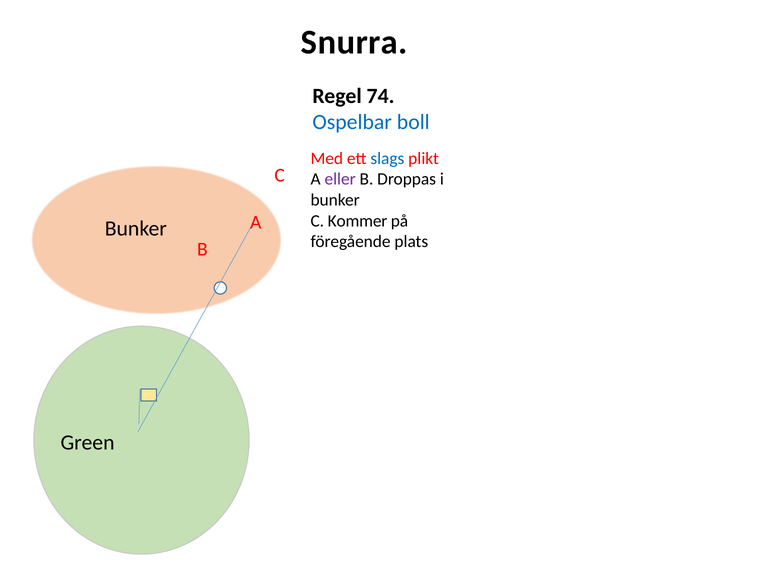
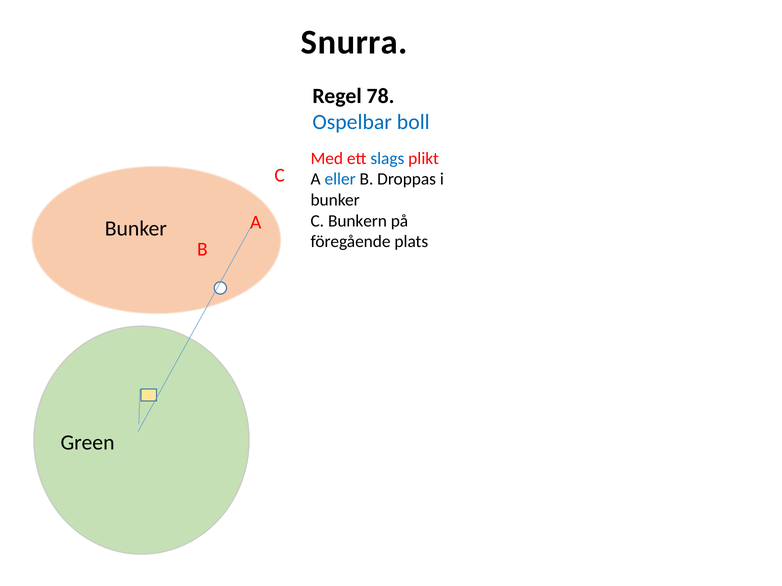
74: 74 -> 78
eller colour: purple -> blue
Kommer: Kommer -> Bunkern
